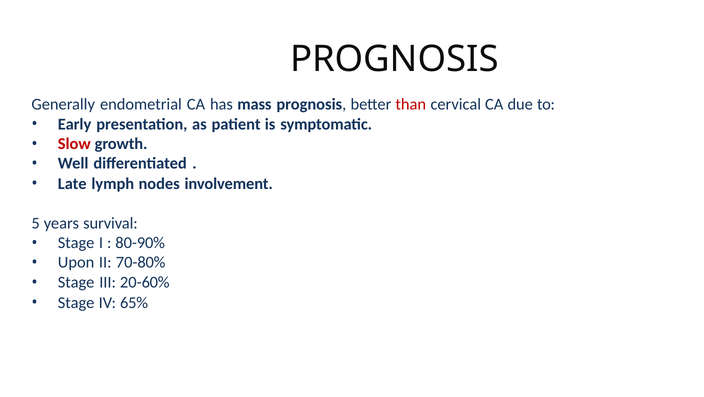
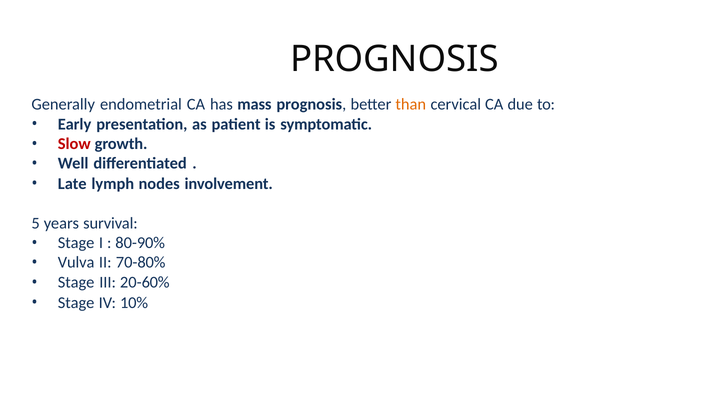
than colour: red -> orange
Upon: Upon -> Vulva
65%: 65% -> 10%
